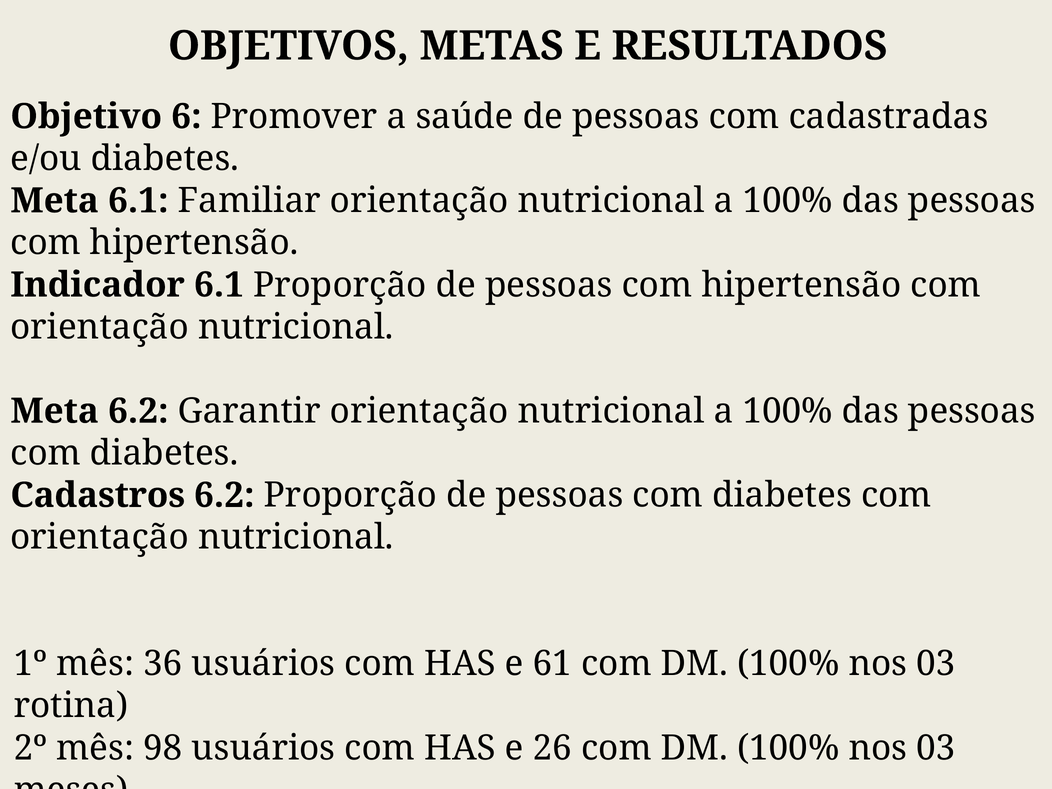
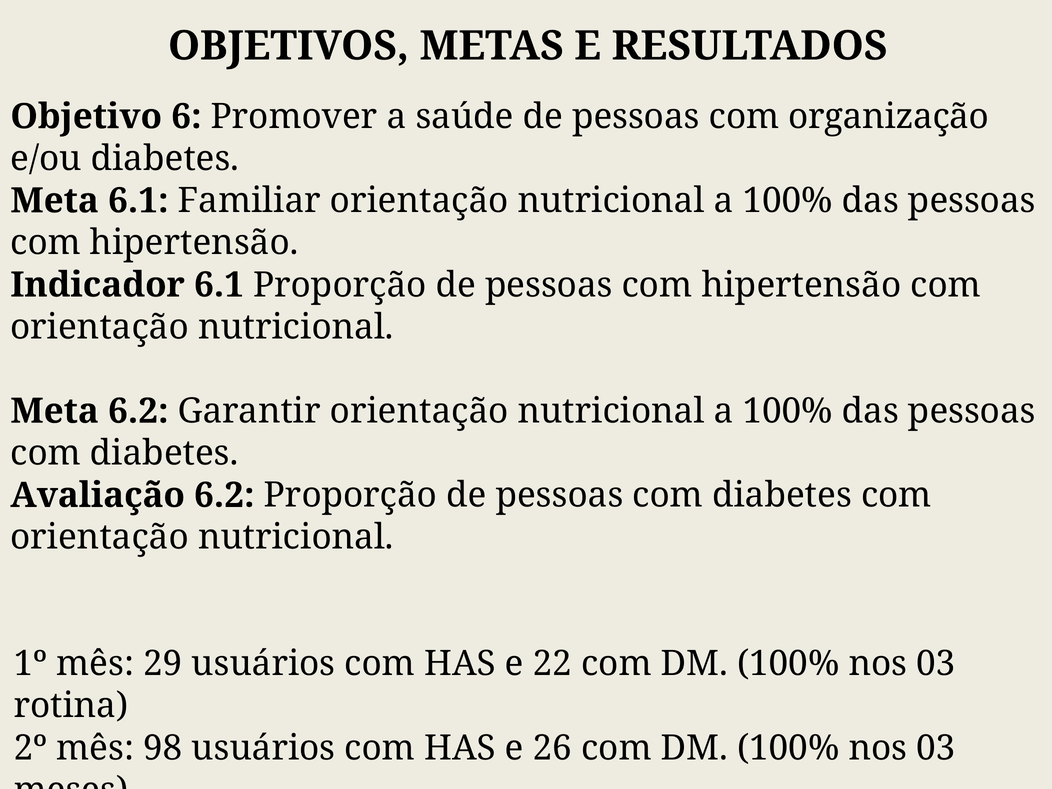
cadastradas: cadastradas -> organização
Cadastros: Cadastros -> Avaliação
36: 36 -> 29
61: 61 -> 22
